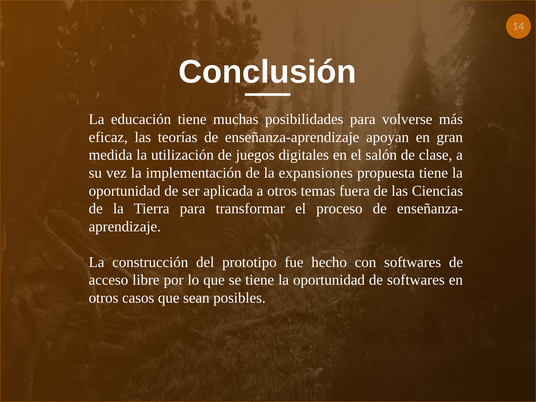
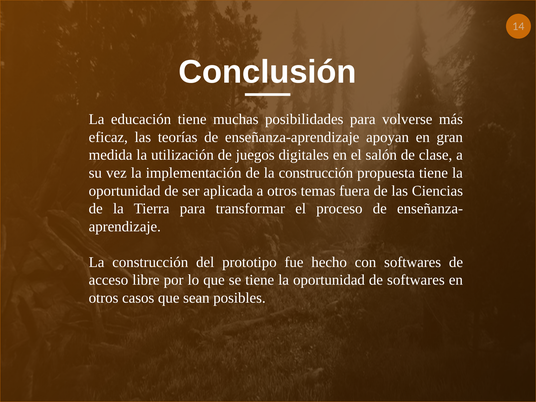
de la expansiones: expansiones -> construcción
